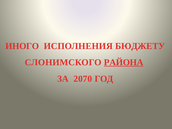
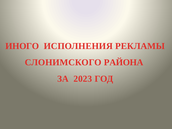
БЮДЖЕТУ: БЮДЖЕТУ -> РЕКЛАМЫ
РАЙОНА underline: present -> none
2070: 2070 -> 2023
